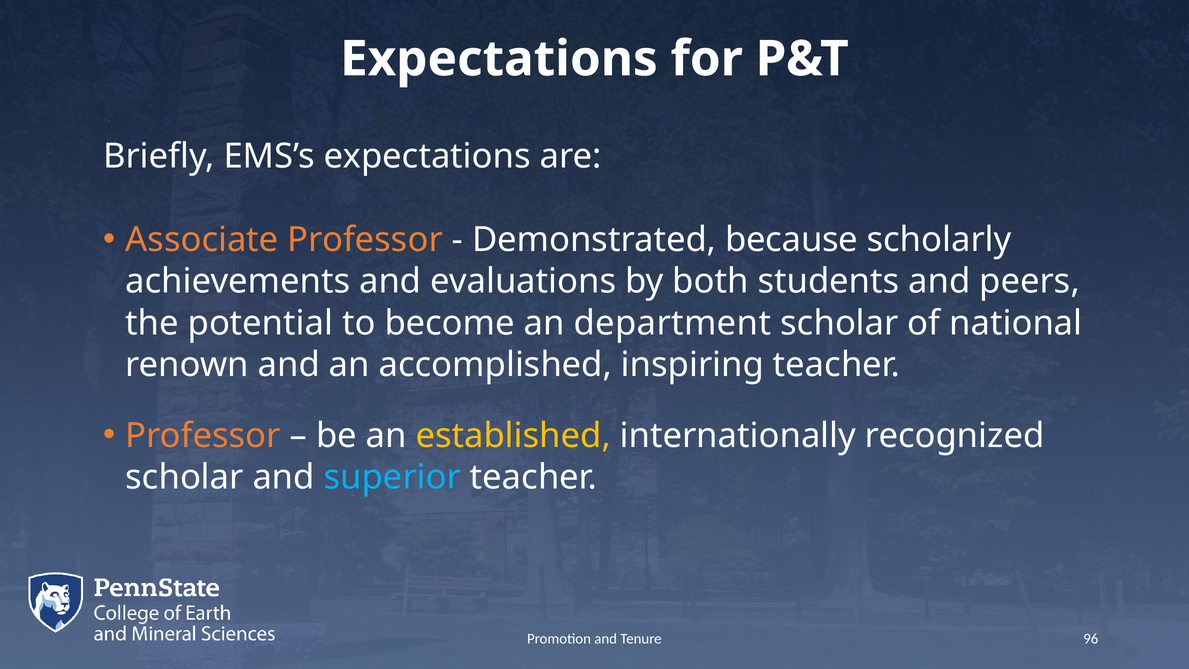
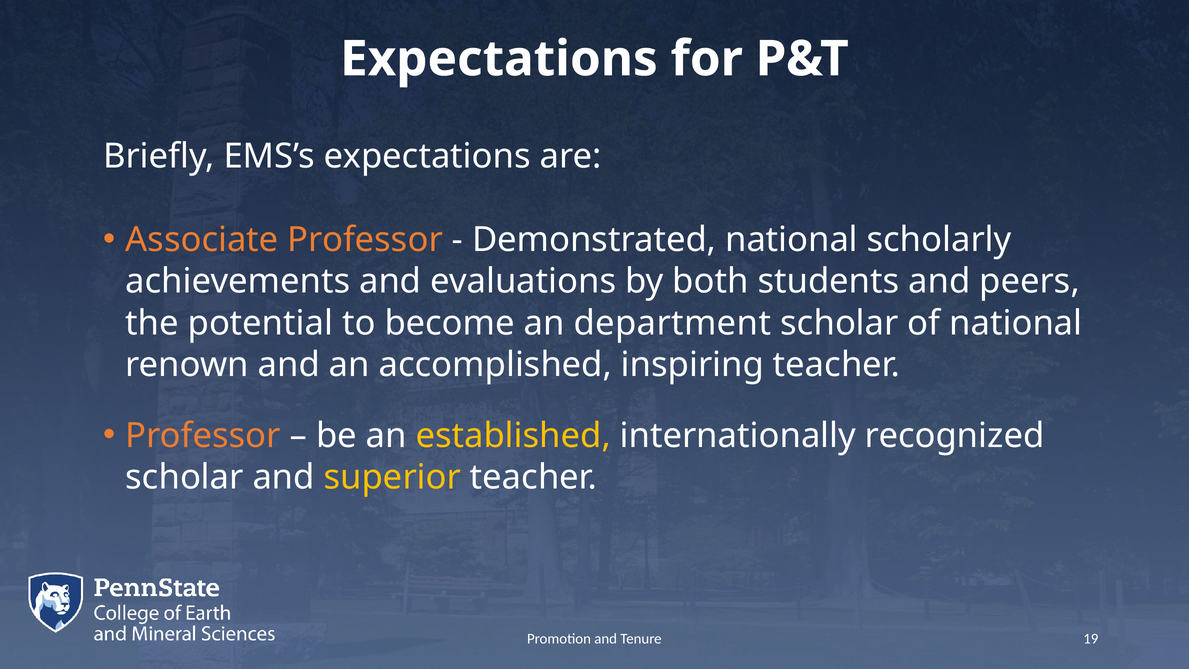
Demonstrated because: because -> national
superior colour: light blue -> yellow
96: 96 -> 19
